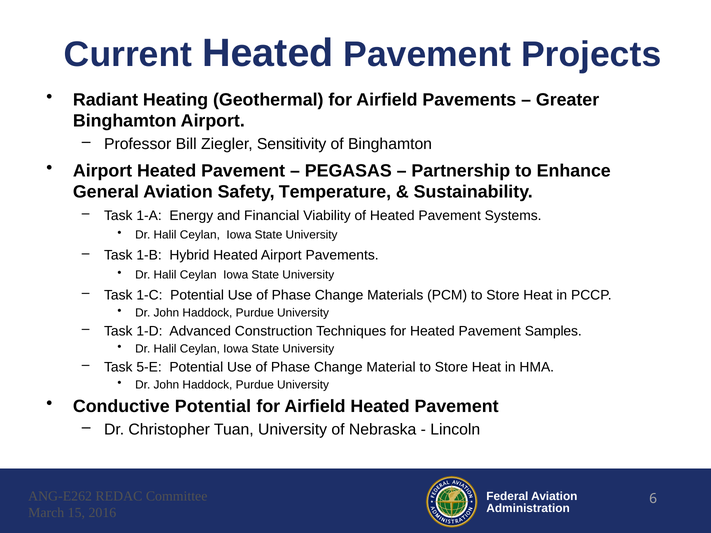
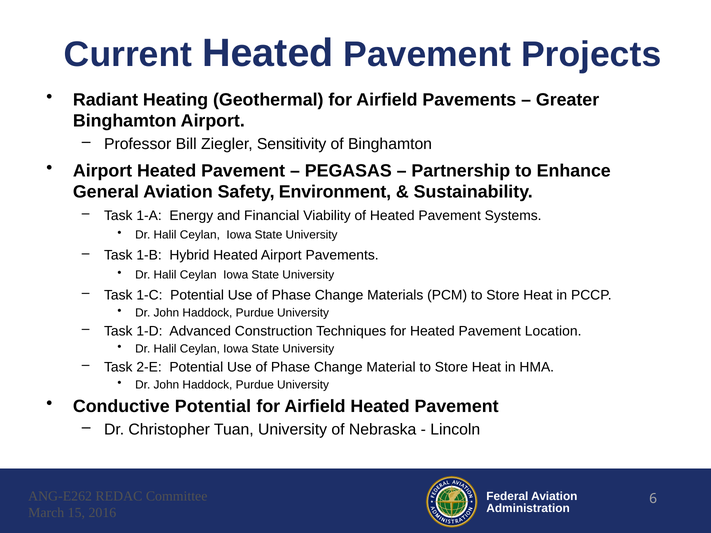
Temperature: Temperature -> Environment
Samples: Samples -> Location
5-E: 5-E -> 2-E
